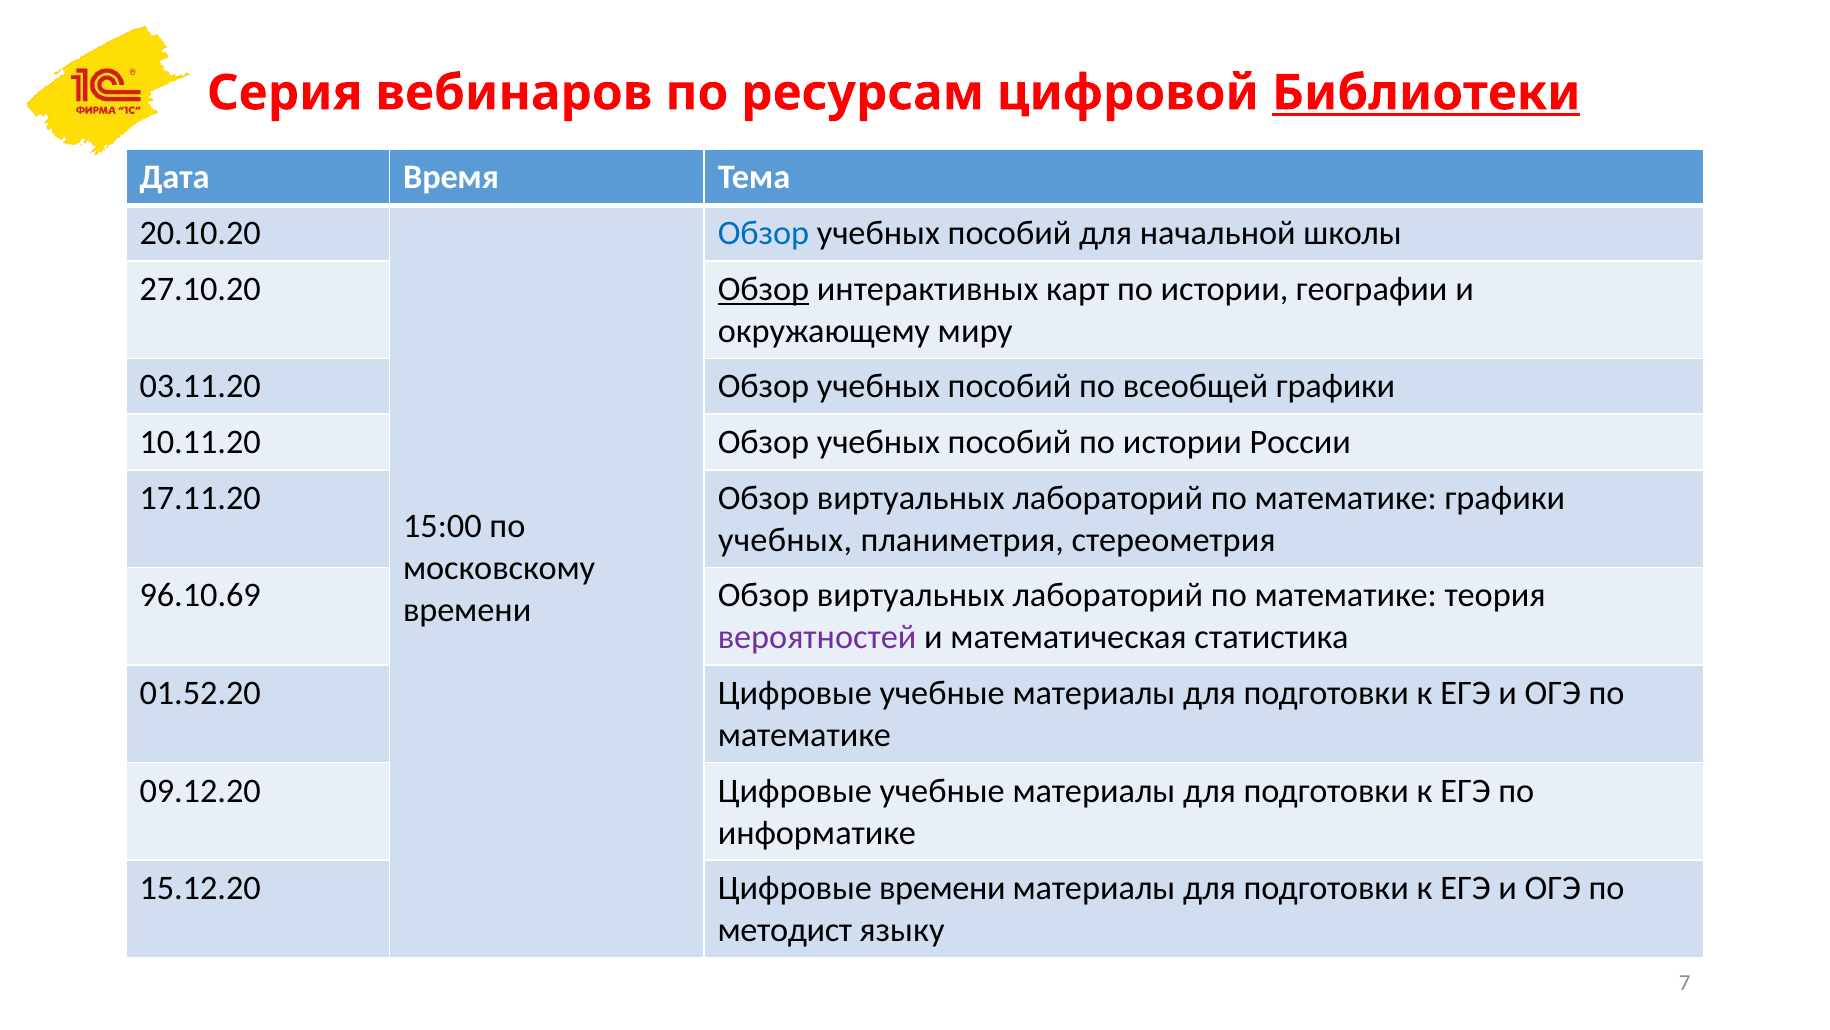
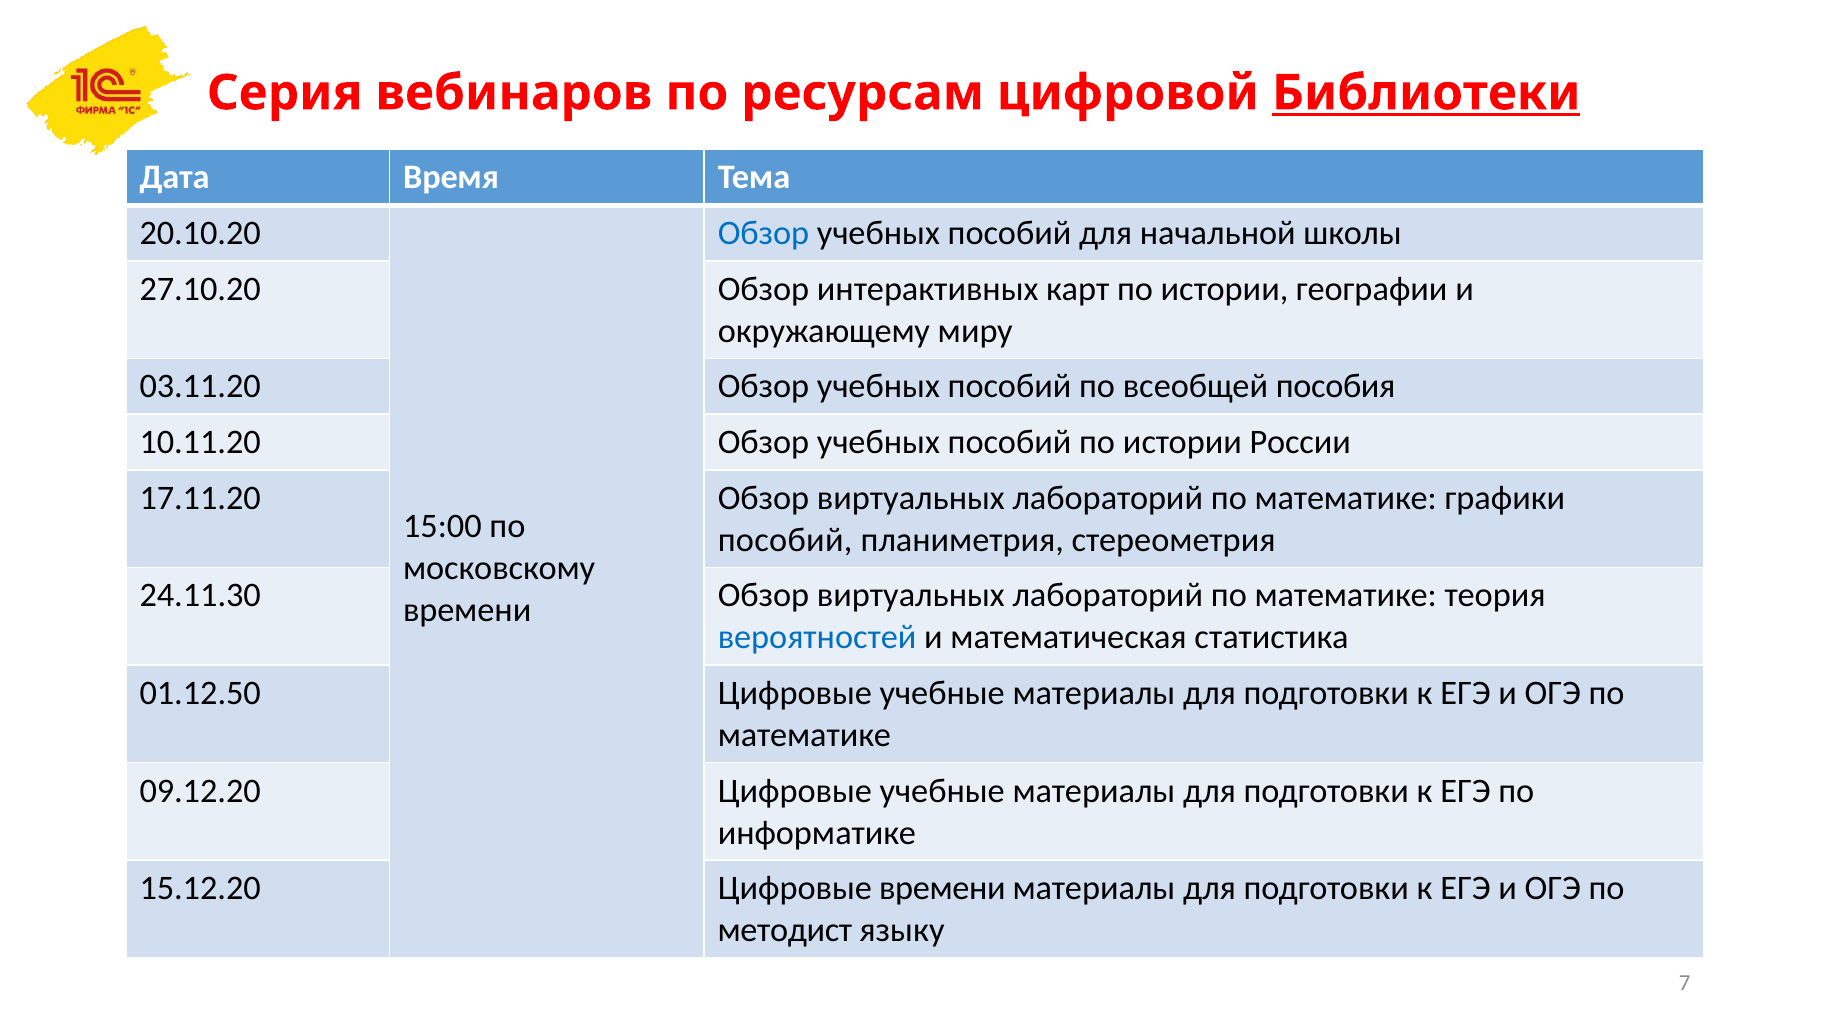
Обзор at (764, 289) underline: present -> none
всеобщей графики: графики -> пособия
учебных at (785, 540): учебных -> пособий
96.10.69: 96.10.69 -> 24.11.30
вероятностей colour: purple -> blue
01.52.20: 01.52.20 -> 01.12.50
